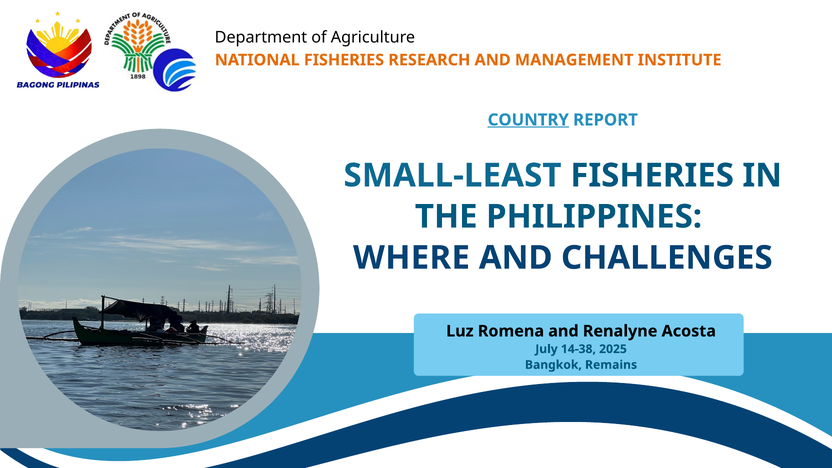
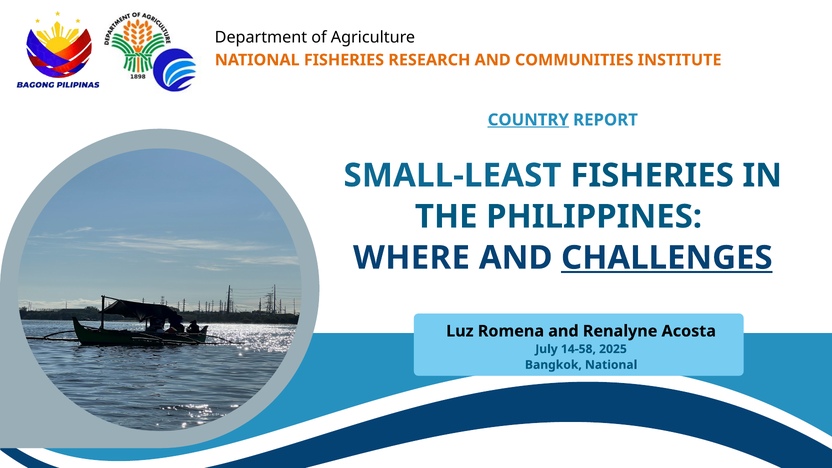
MANAGEMENT: MANAGEMENT -> COMMUNITIES
CHALLENGES underline: none -> present
14-38: 14-38 -> 14-58
Bangkok Remains: Remains -> National
